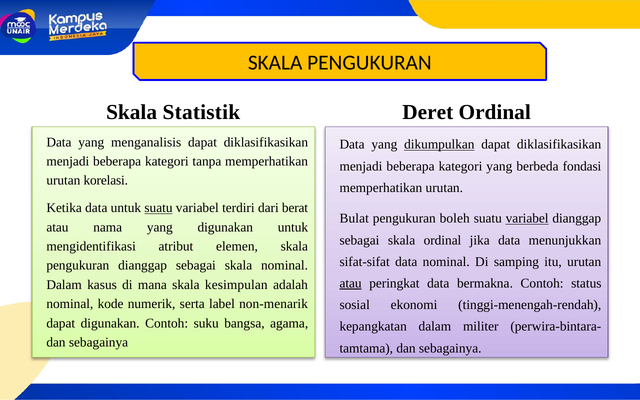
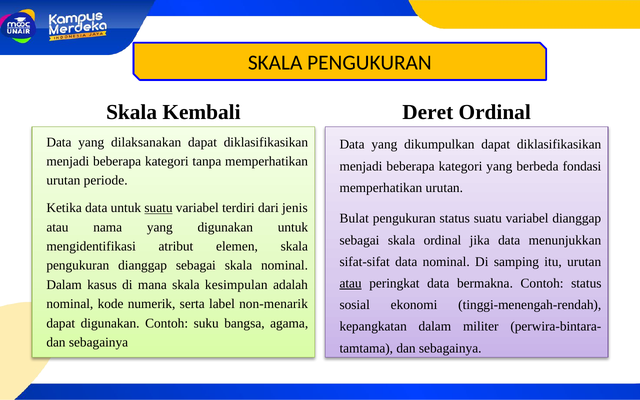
Statistik: Statistik -> Kembali
menganalisis: menganalisis -> dilaksanakan
dikumpulkan underline: present -> none
korelasi: korelasi -> periode
berat: berat -> jenis
pengukuran boleh: boleh -> status
variabel at (527, 219) underline: present -> none
